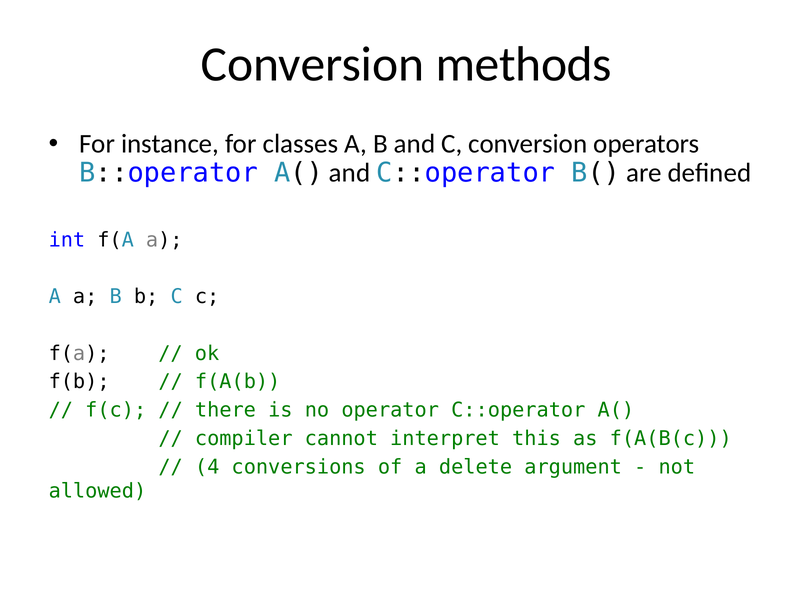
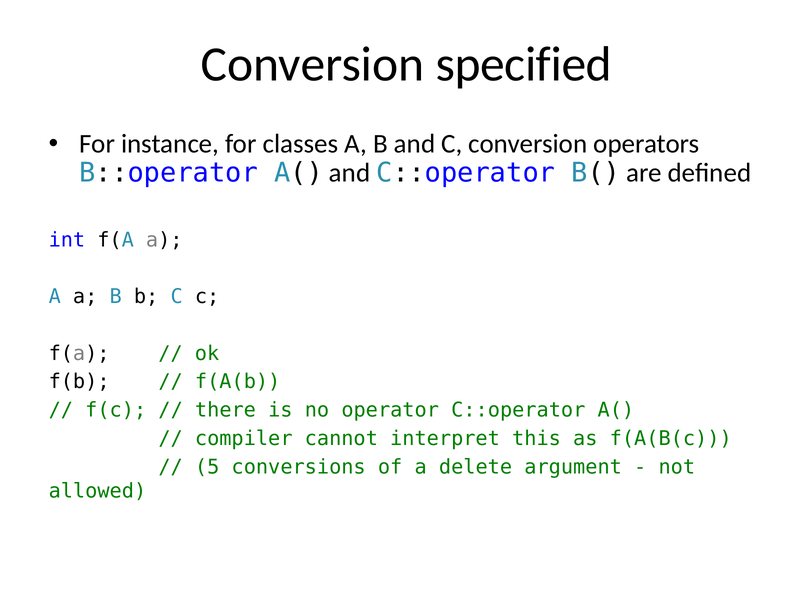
methods: methods -> specified
4: 4 -> 5
